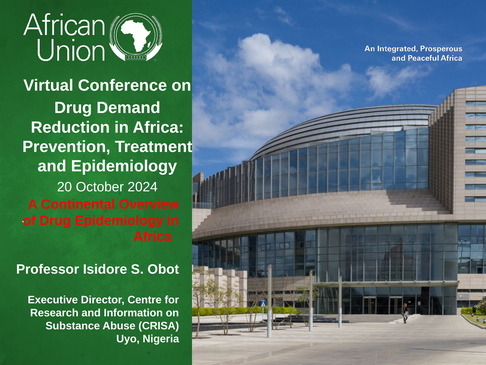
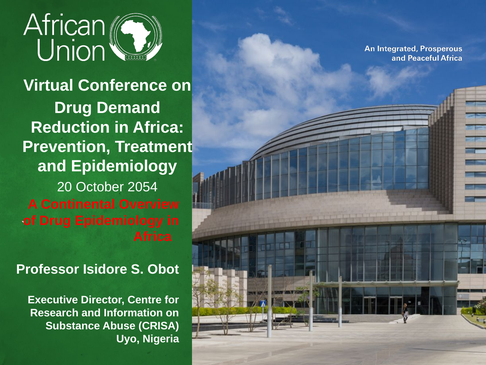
2024: 2024 -> 2054
